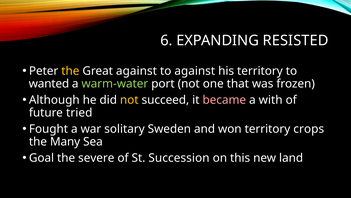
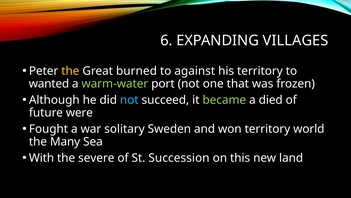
RESISTED: RESISTED -> VILLAGES
Great against: against -> burned
not at (129, 100) colour: yellow -> light blue
became colour: pink -> light green
with: with -> died
tried: tried -> were
crops: crops -> world
Goal: Goal -> With
